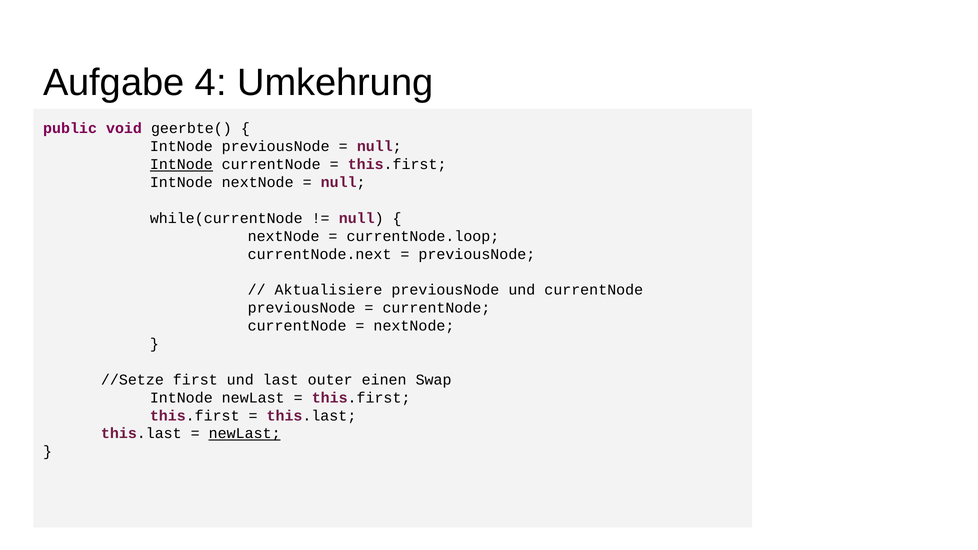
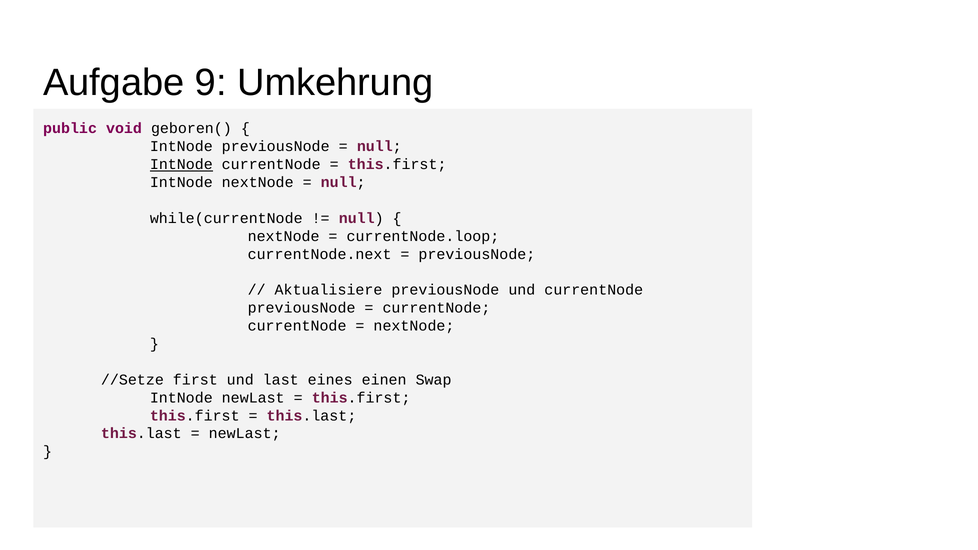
4: 4 -> 9
geerbte(: geerbte( -> geboren(
outer: outer -> eines
newLast at (245, 434) underline: present -> none
